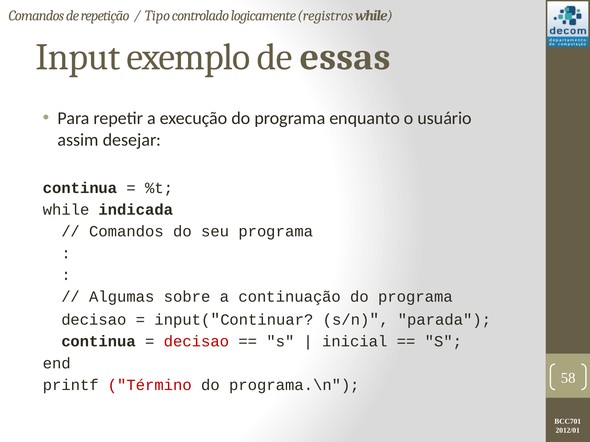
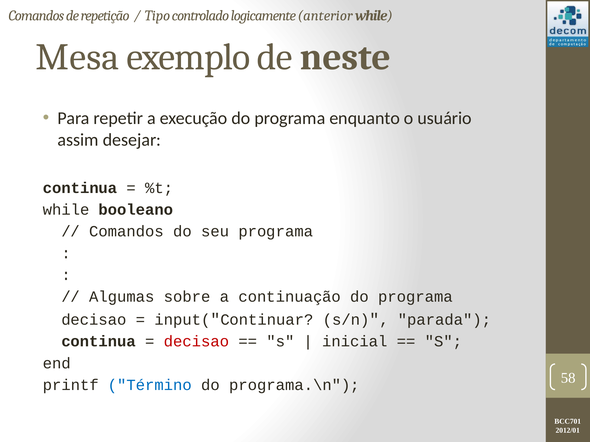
registros: registros -> anterior
Input: Input -> Mesa
essas: essas -> neste
indicada: indicada -> booleano
Término colour: red -> blue
